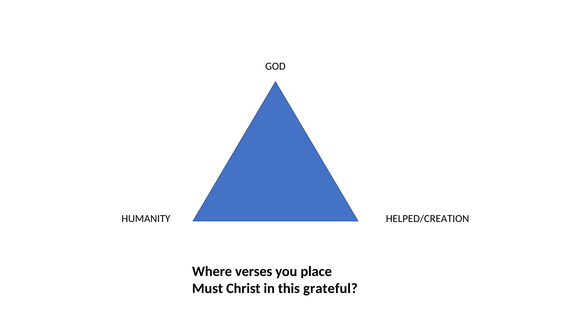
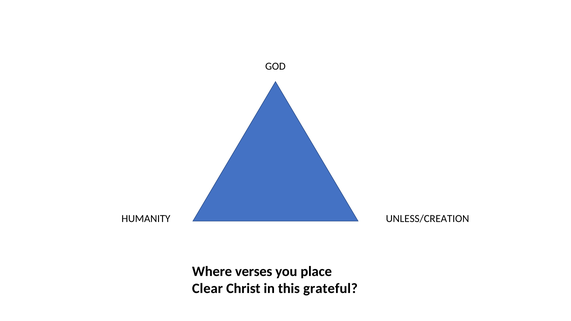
HELPED/CREATION: HELPED/CREATION -> UNLESS/CREATION
Must: Must -> Clear
